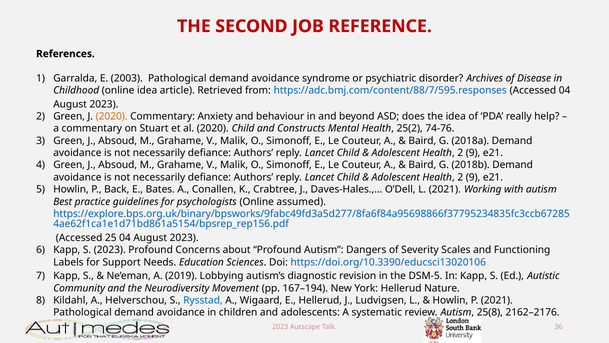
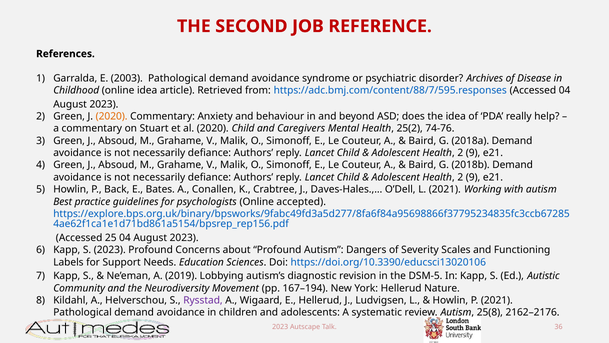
Constructs: Constructs -> Caregivers
assumed: assumed -> accepted
Rysstad colour: blue -> purple
